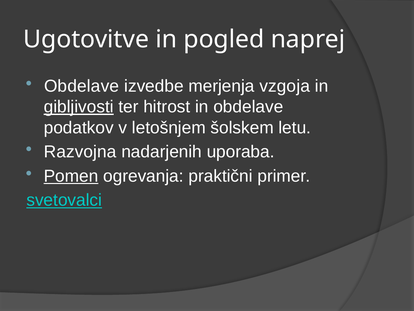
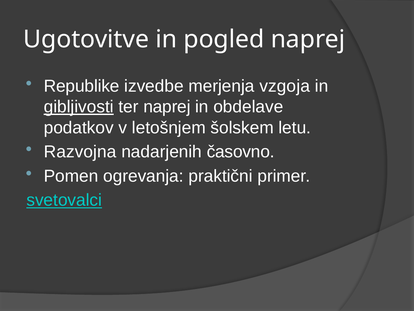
Obdelave at (82, 86): Obdelave -> Republike
ter hitrost: hitrost -> naprej
uporaba: uporaba -> časovno
Pomen underline: present -> none
